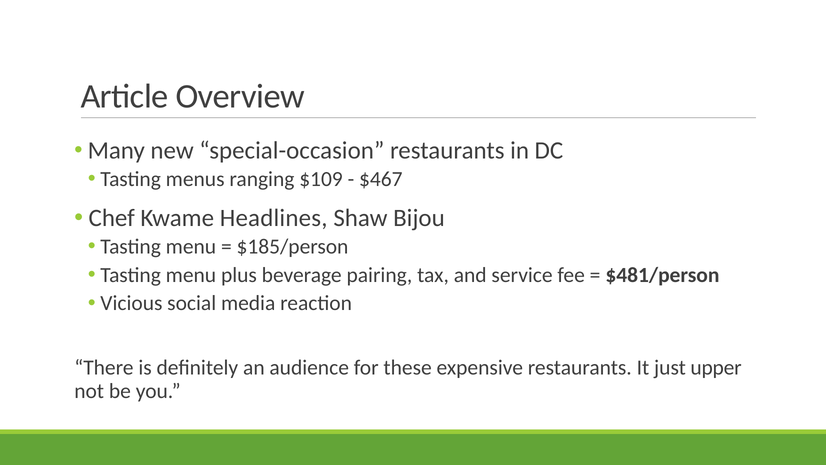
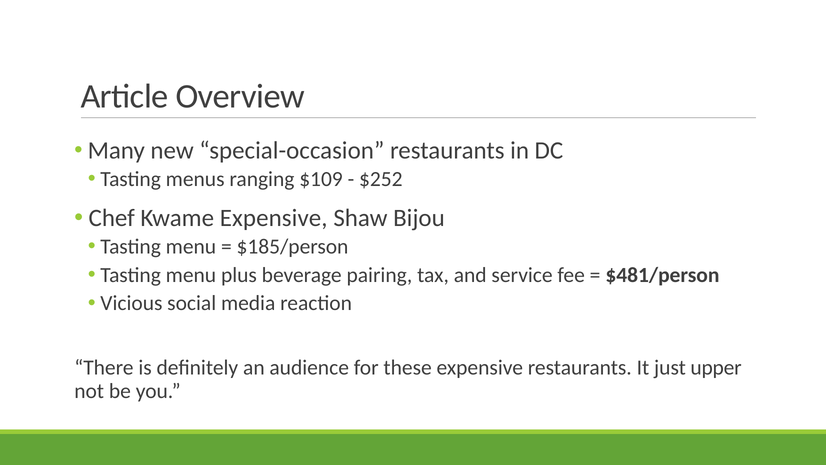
$467: $467 -> $252
Kwame Headlines: Headlines -> Expensive
